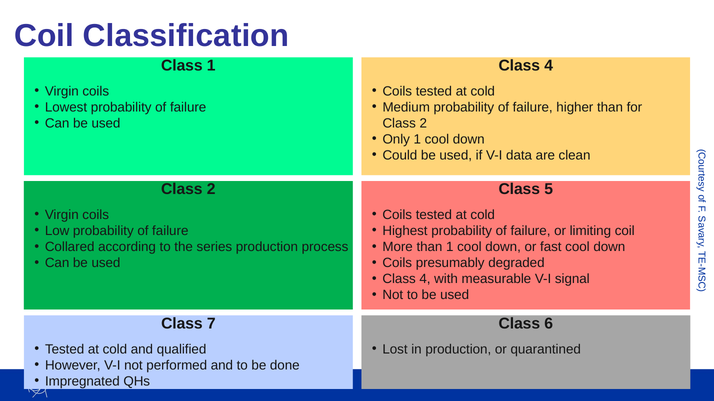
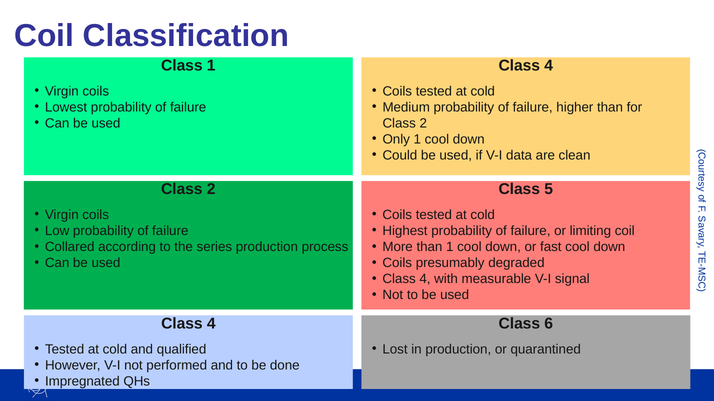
7 at (211, 324): 7 -> 4
